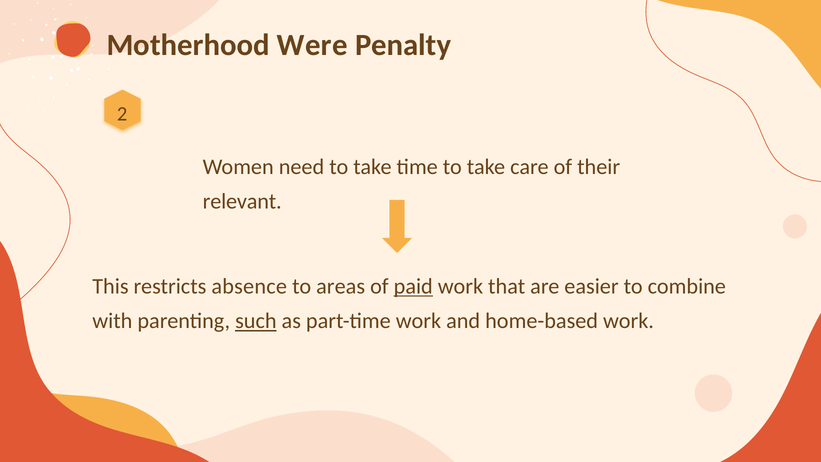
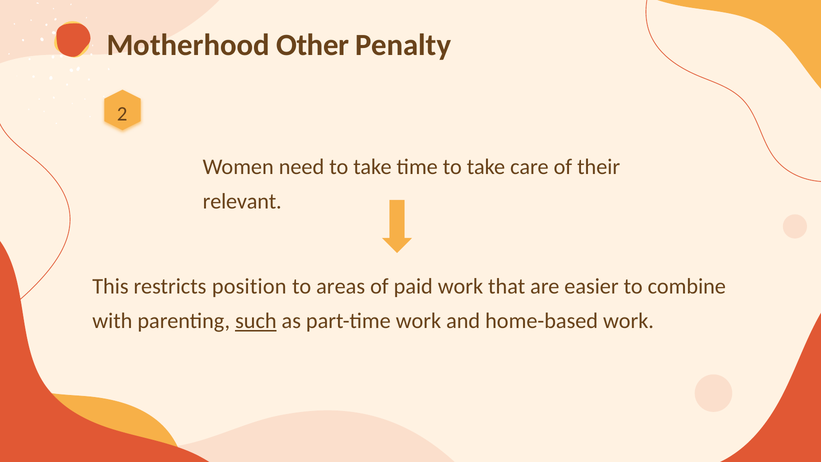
Were: Were -> Other
absence: absence -> position
paid underline: present -> none
